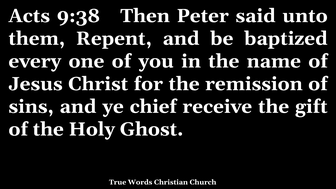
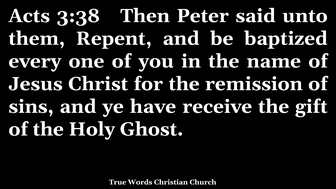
9:38: 9:38 -> 3:38
chief: chief -> have
